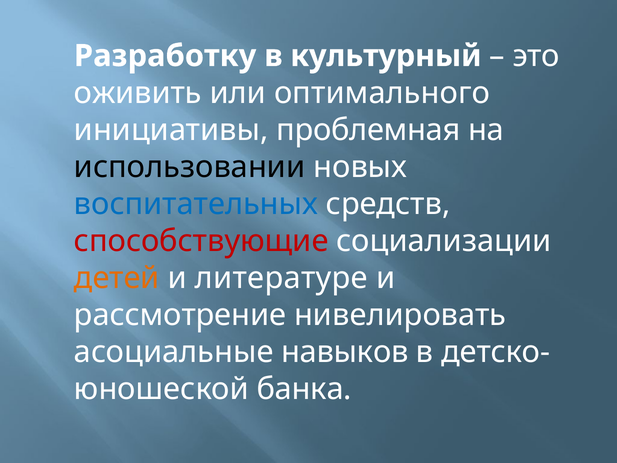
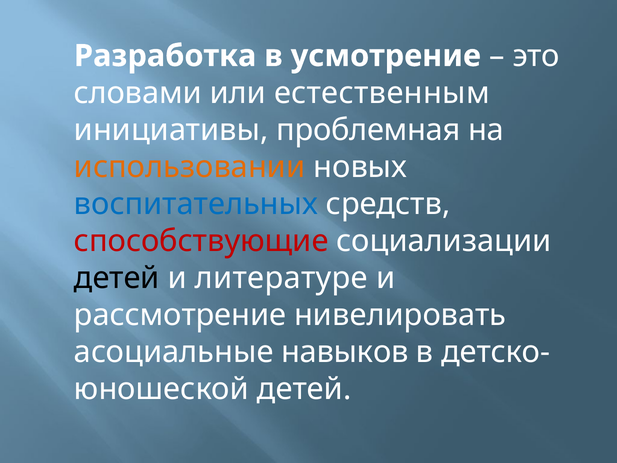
Разработку: Разработку -> Разработка
культурный: культурный -> усмотрение
оживить: оживить -> словами
оптимального: оптимального -> естественным
использовании colour: black -> orange
детей at (117, 278) colour: orange -> black
банка at (304, 389): банка -> детей
